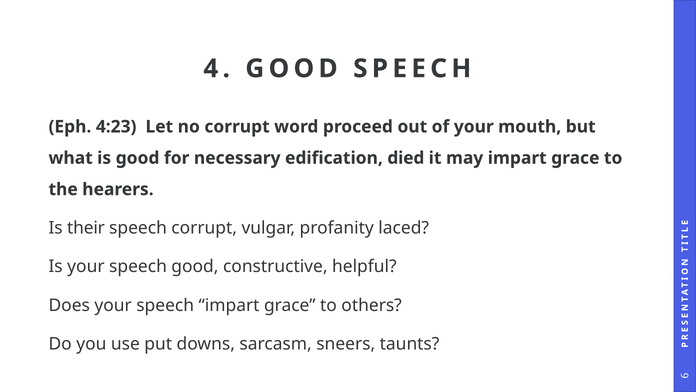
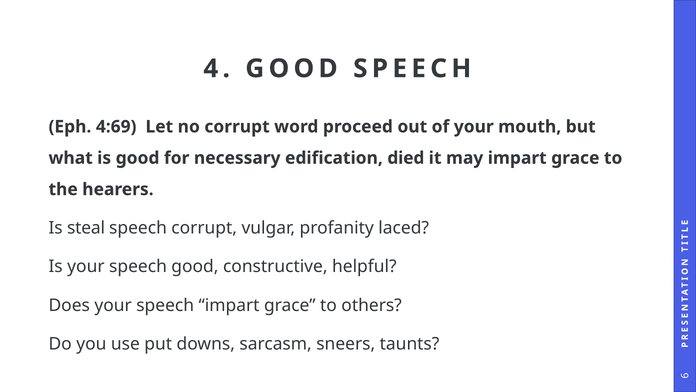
4:23: 4:23 -> 4:69
their: their -> steal
